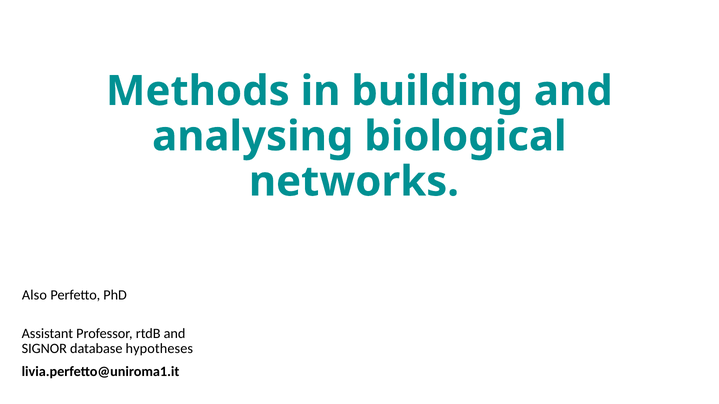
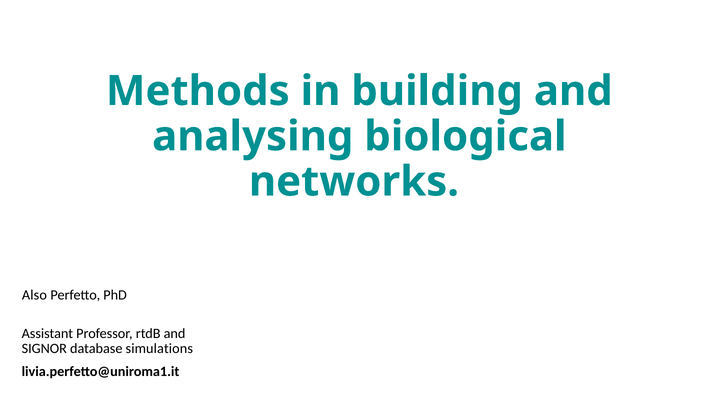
hypotheses: hypotheses -> simulations
